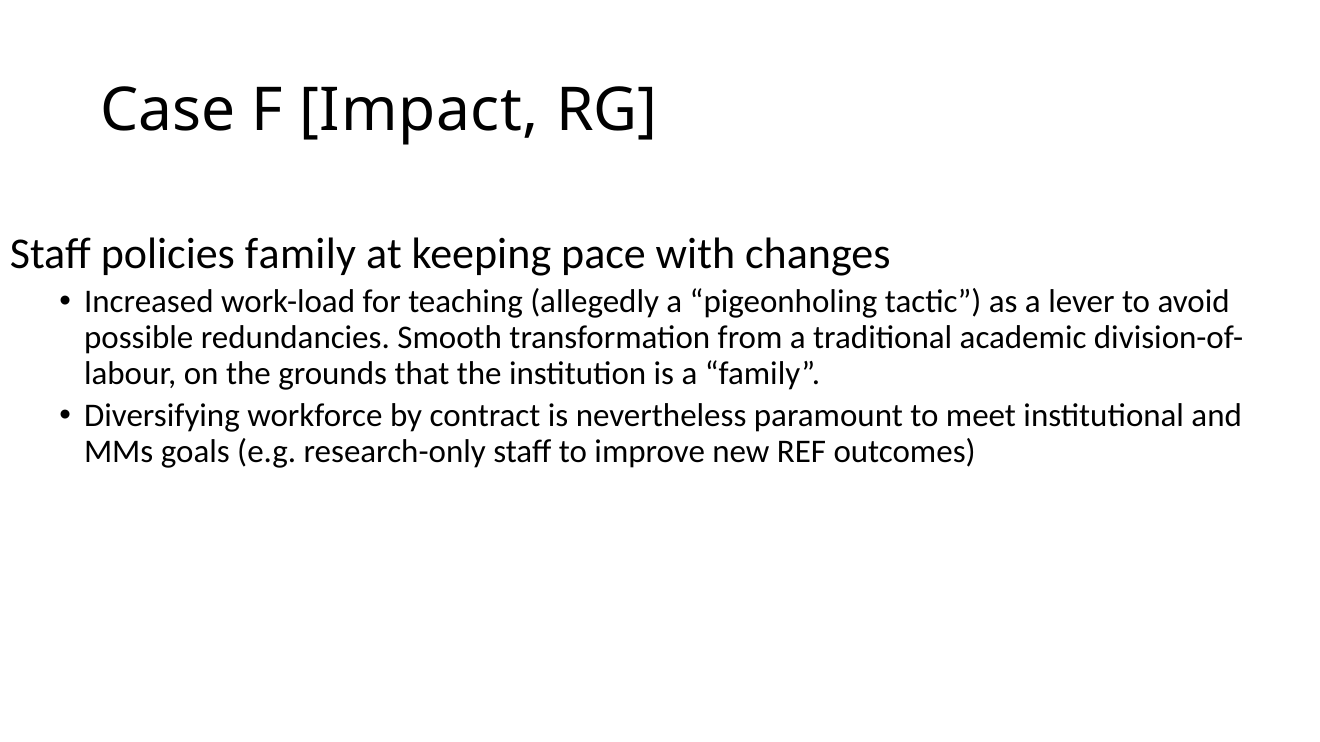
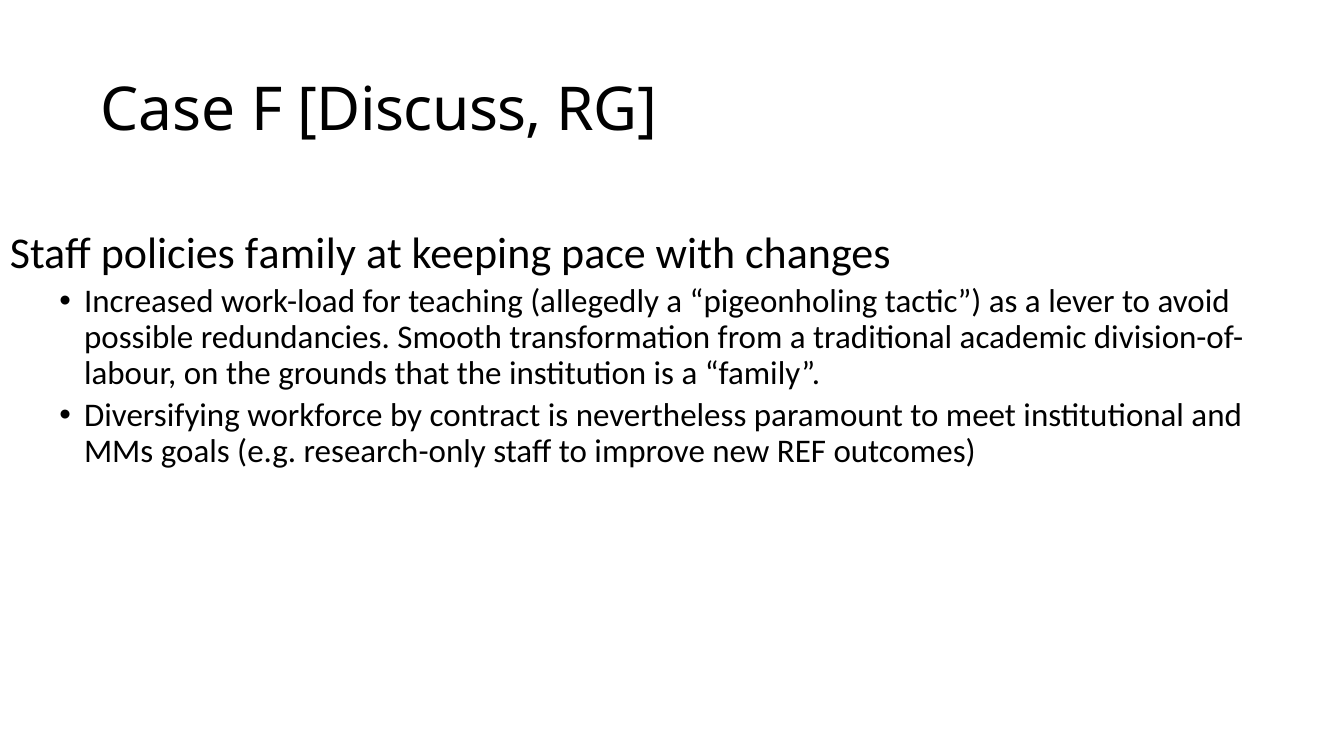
Impact: Impact -> Discuss
